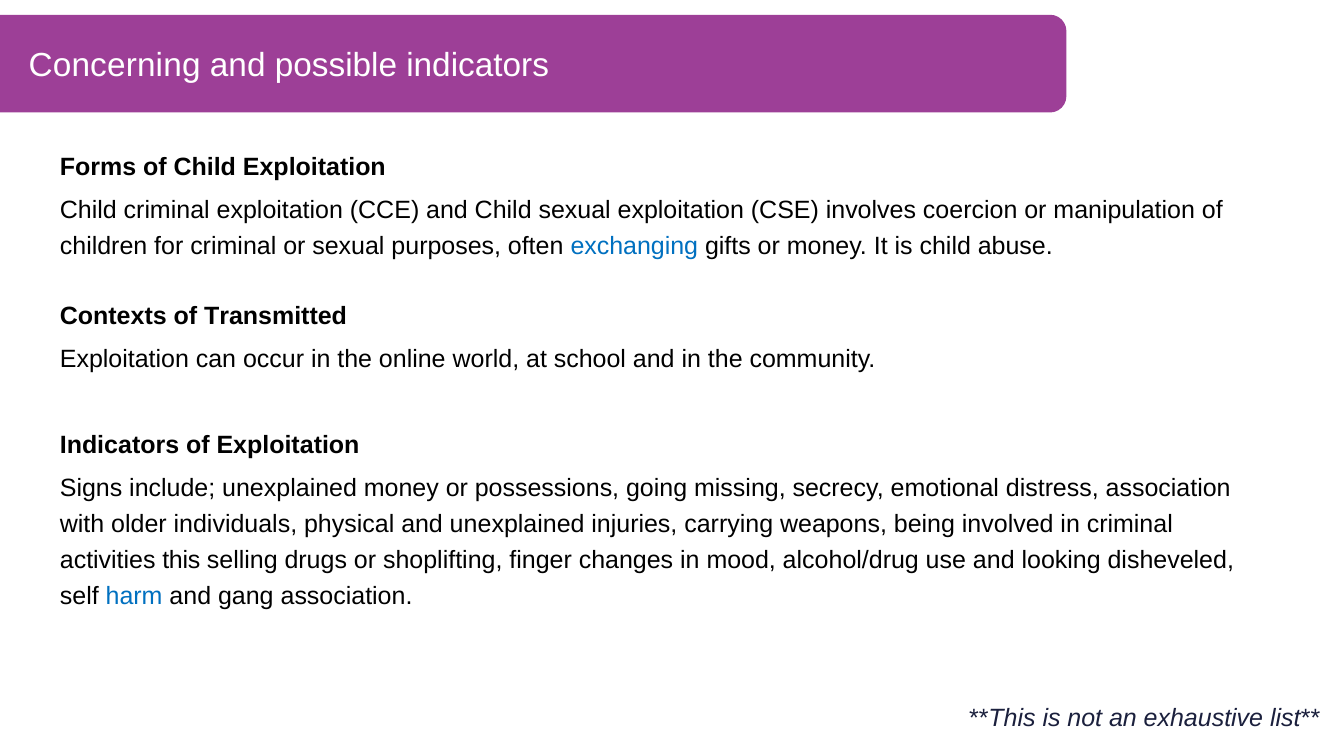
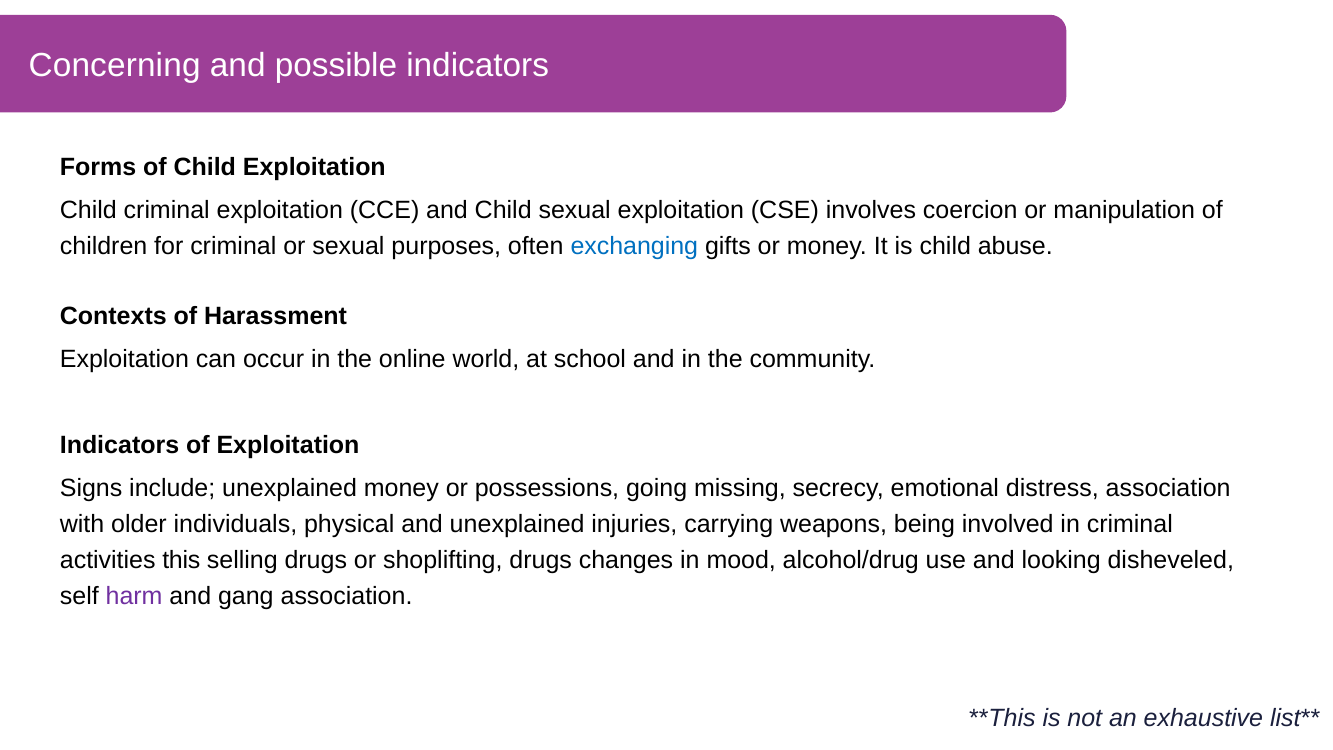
Transmitted: Transmitted -> Harassment
shoplifting finger: finger -> drugs
harm colour: blue -> purple
